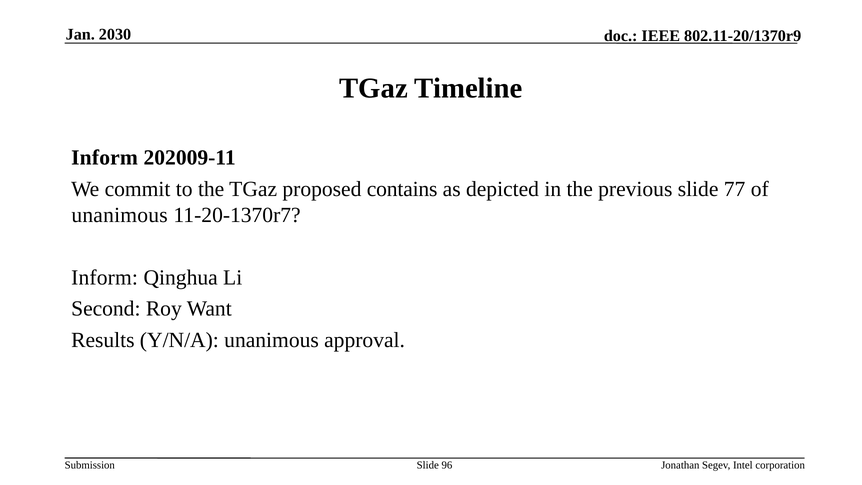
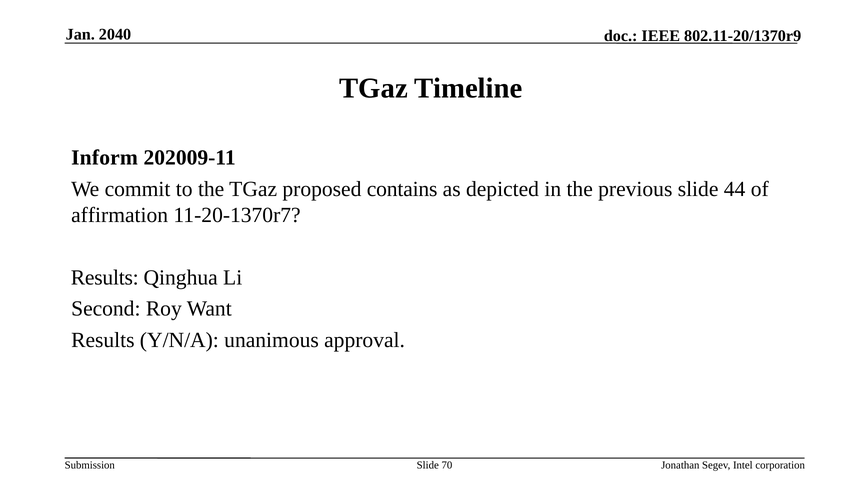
2030: 2030 -> 2040
77: 77 -> 44
unanimous at (120, 215): unanimous -> affirmation
Inform at (105, 277): Inform -> Results
96: 96 -> 70
